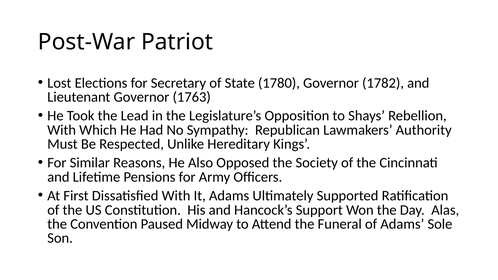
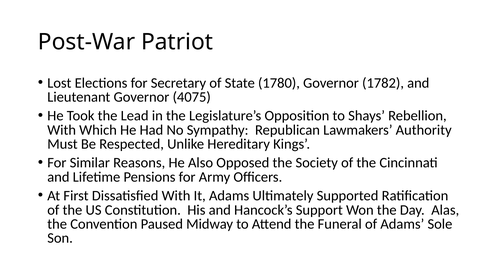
1763: 1763 -> 4075
